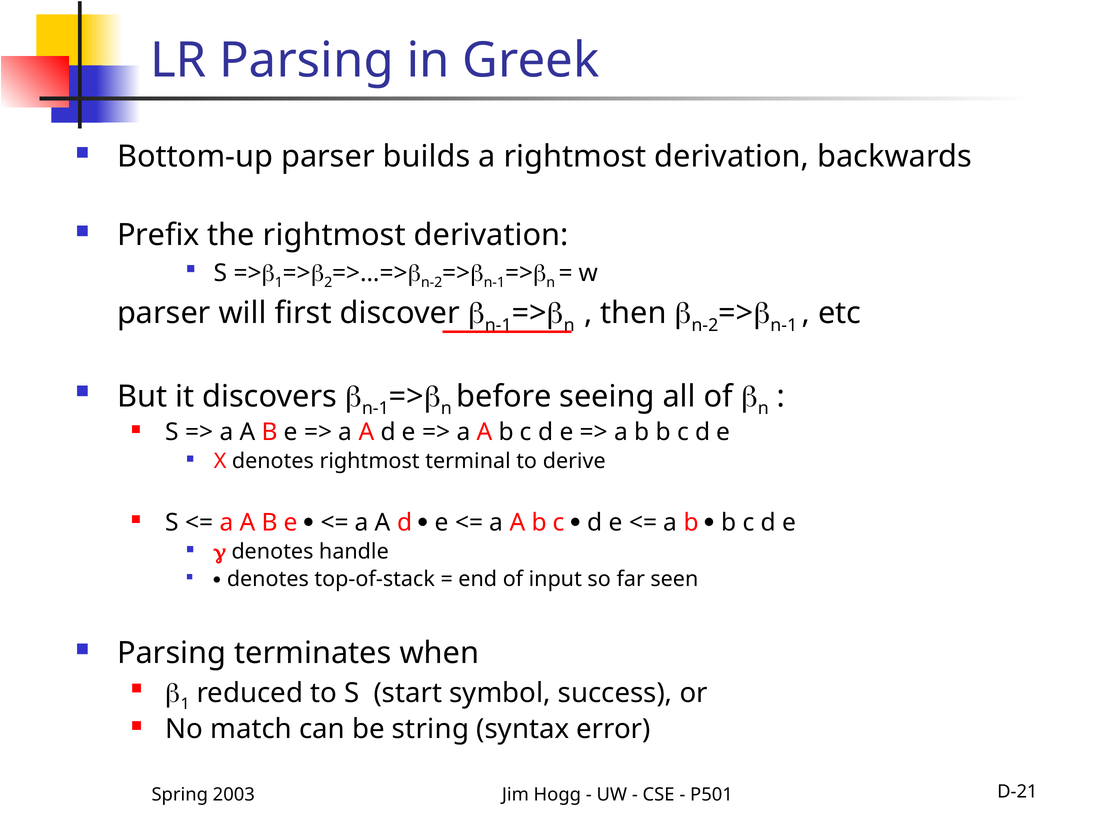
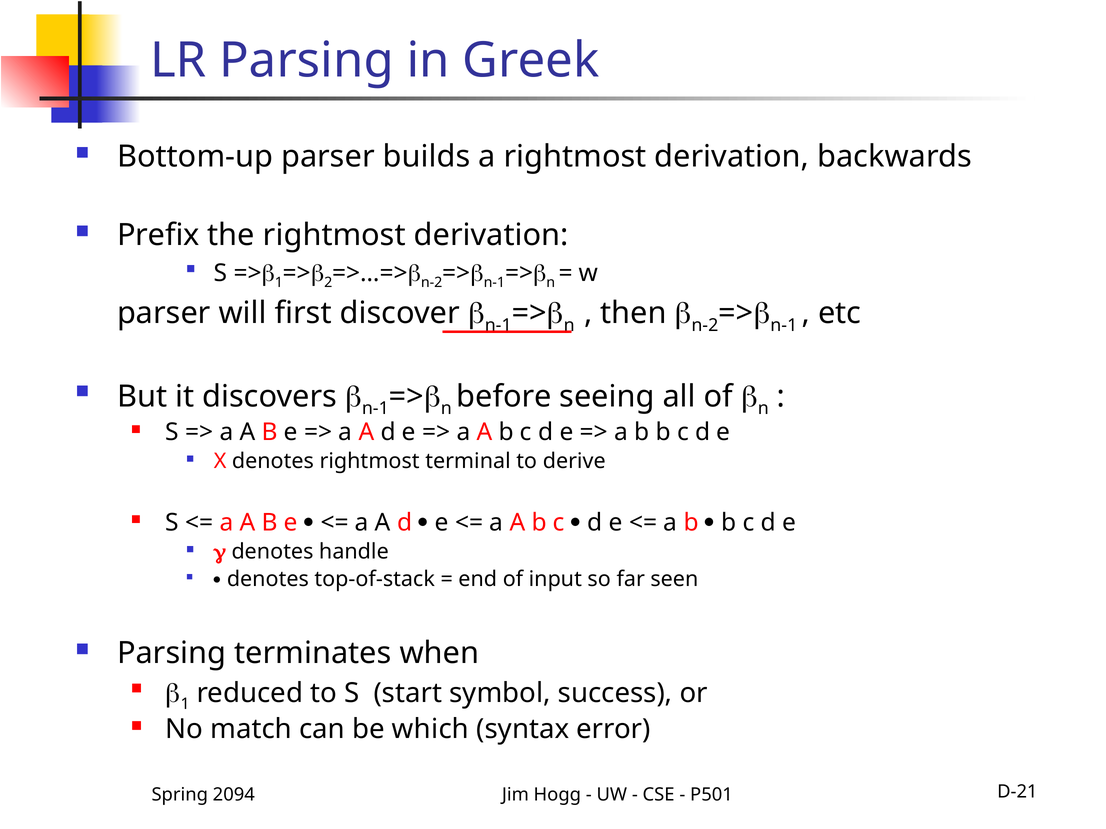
string: string -> which
2003: 2003 -> 2094
